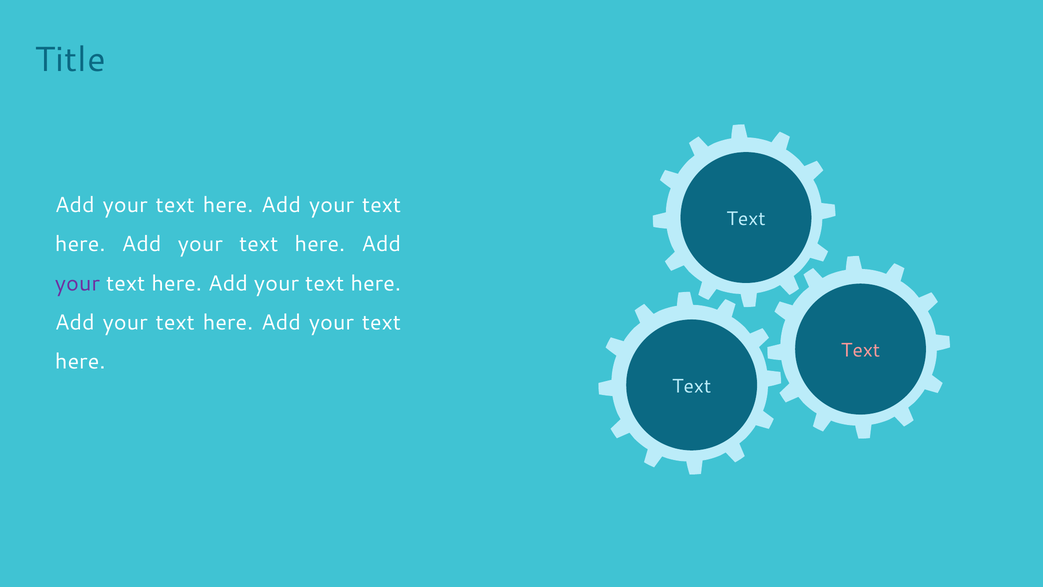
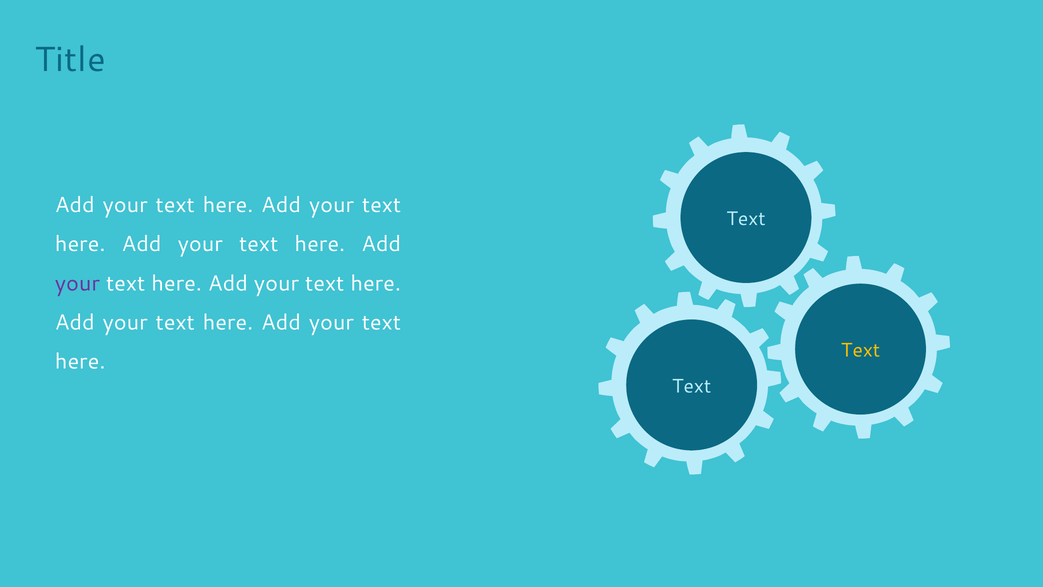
Text at (861, 350) colour: pink -> yellow
